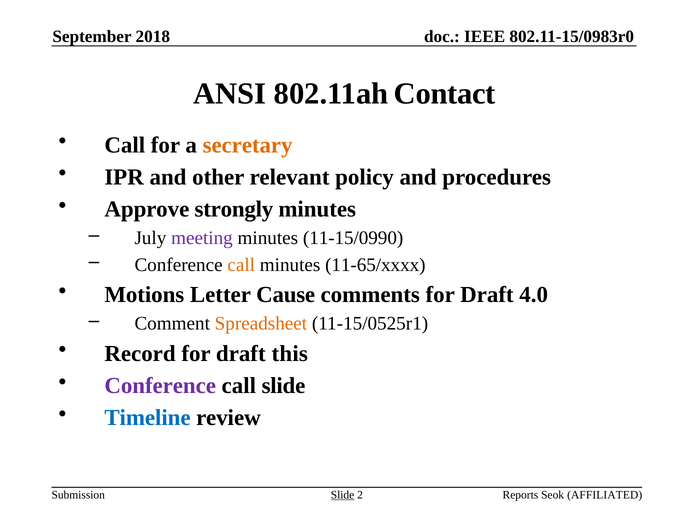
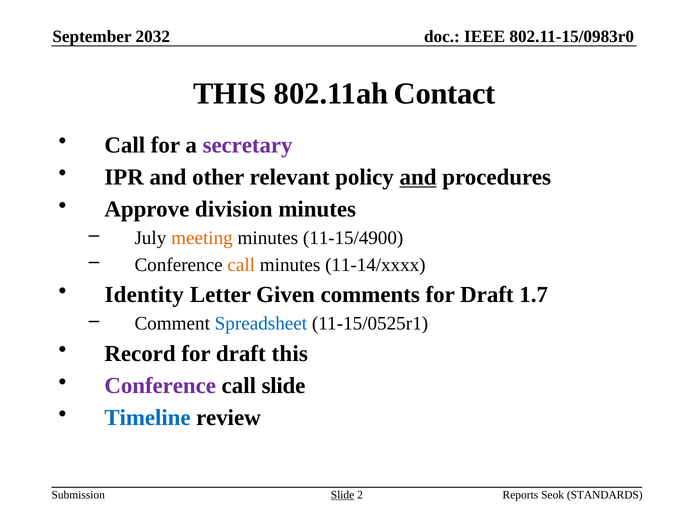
2018: 2018 -> 2032
ANSI at (230, 94): ANSI -> THIS
secretary colour: orange -> purple
and at (418, 177) underline: none -> present
strongly: strongly -> division
meeting colour: purple -> orange
11-15/0990: 11-15/0990 -> 11-15/4900
11-65/xxxx: 11-65/xxxx -> 11-14/xxxx
Motions: Motions -> Identity
Cause: Cause -> Given
4.0: 4.0 -> 1.7
Spreadsheet colour: orange -> blue
AFFILIATED: AFFILIATED -> STANDARDS
